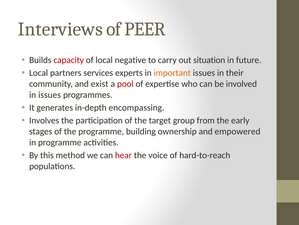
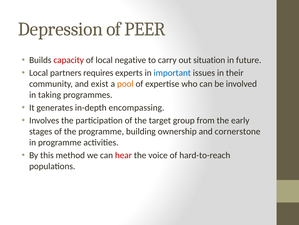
Interviews: Interviews -> Depression
services: services -> requires
important colour: orange -> blue
pool colour: red -> orange
in issues: issues -> taking
empowered: empowered -> cornerstone
